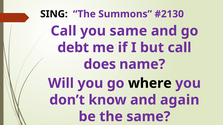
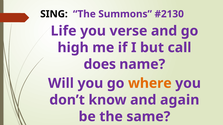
Call at (64, 31): Call -> Life
you same: same -> verse
debt: debt -> high
where colour: black -> orange
